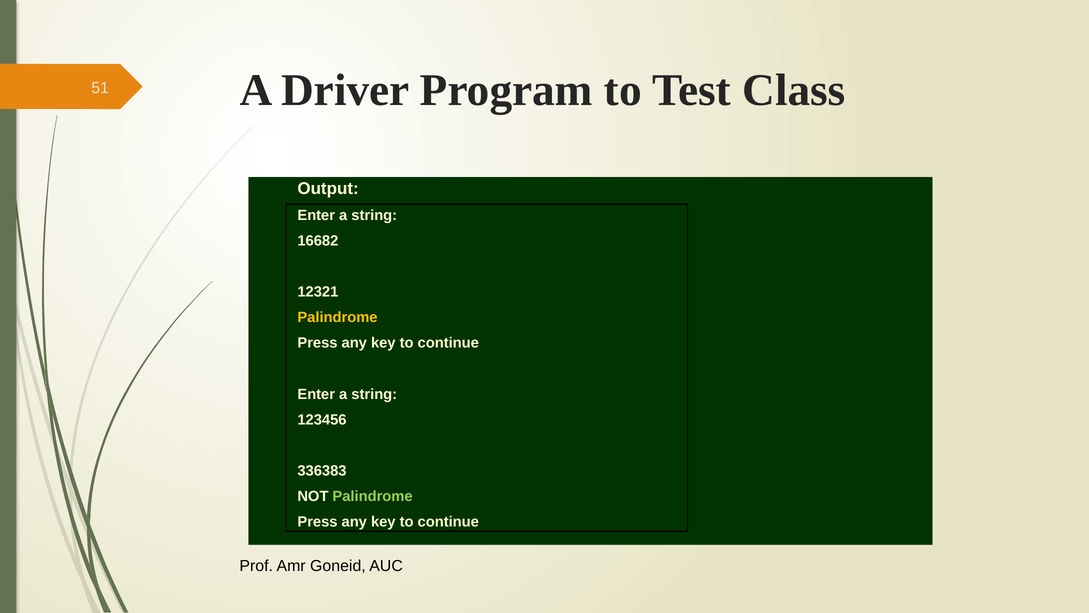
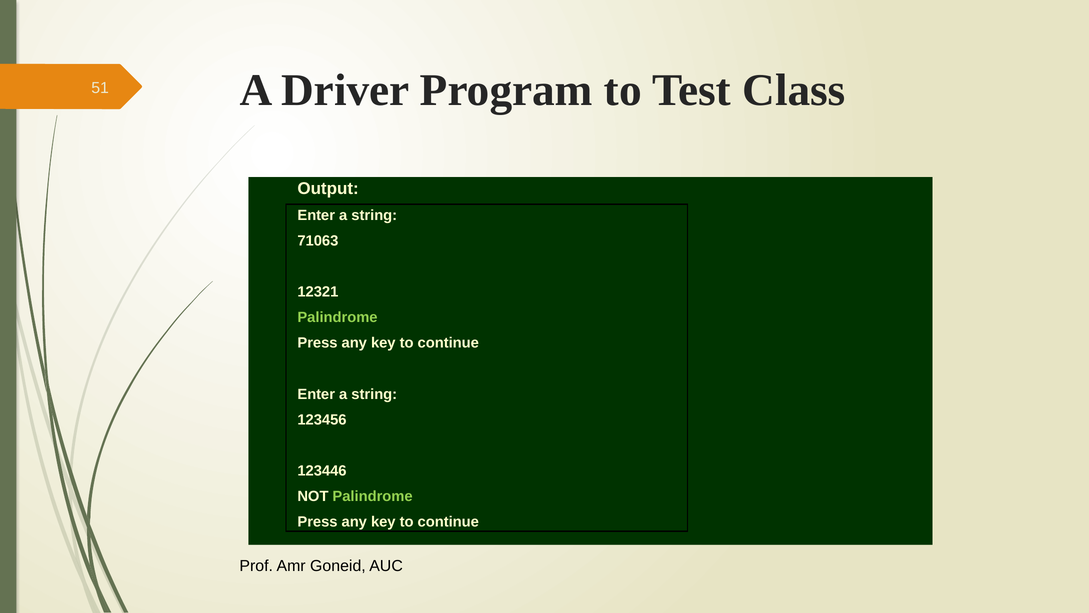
16682: 16682 -> 71063
Palindrome at (338, 317) colour: yellow -> light green
336383: 336383 -> 123446
